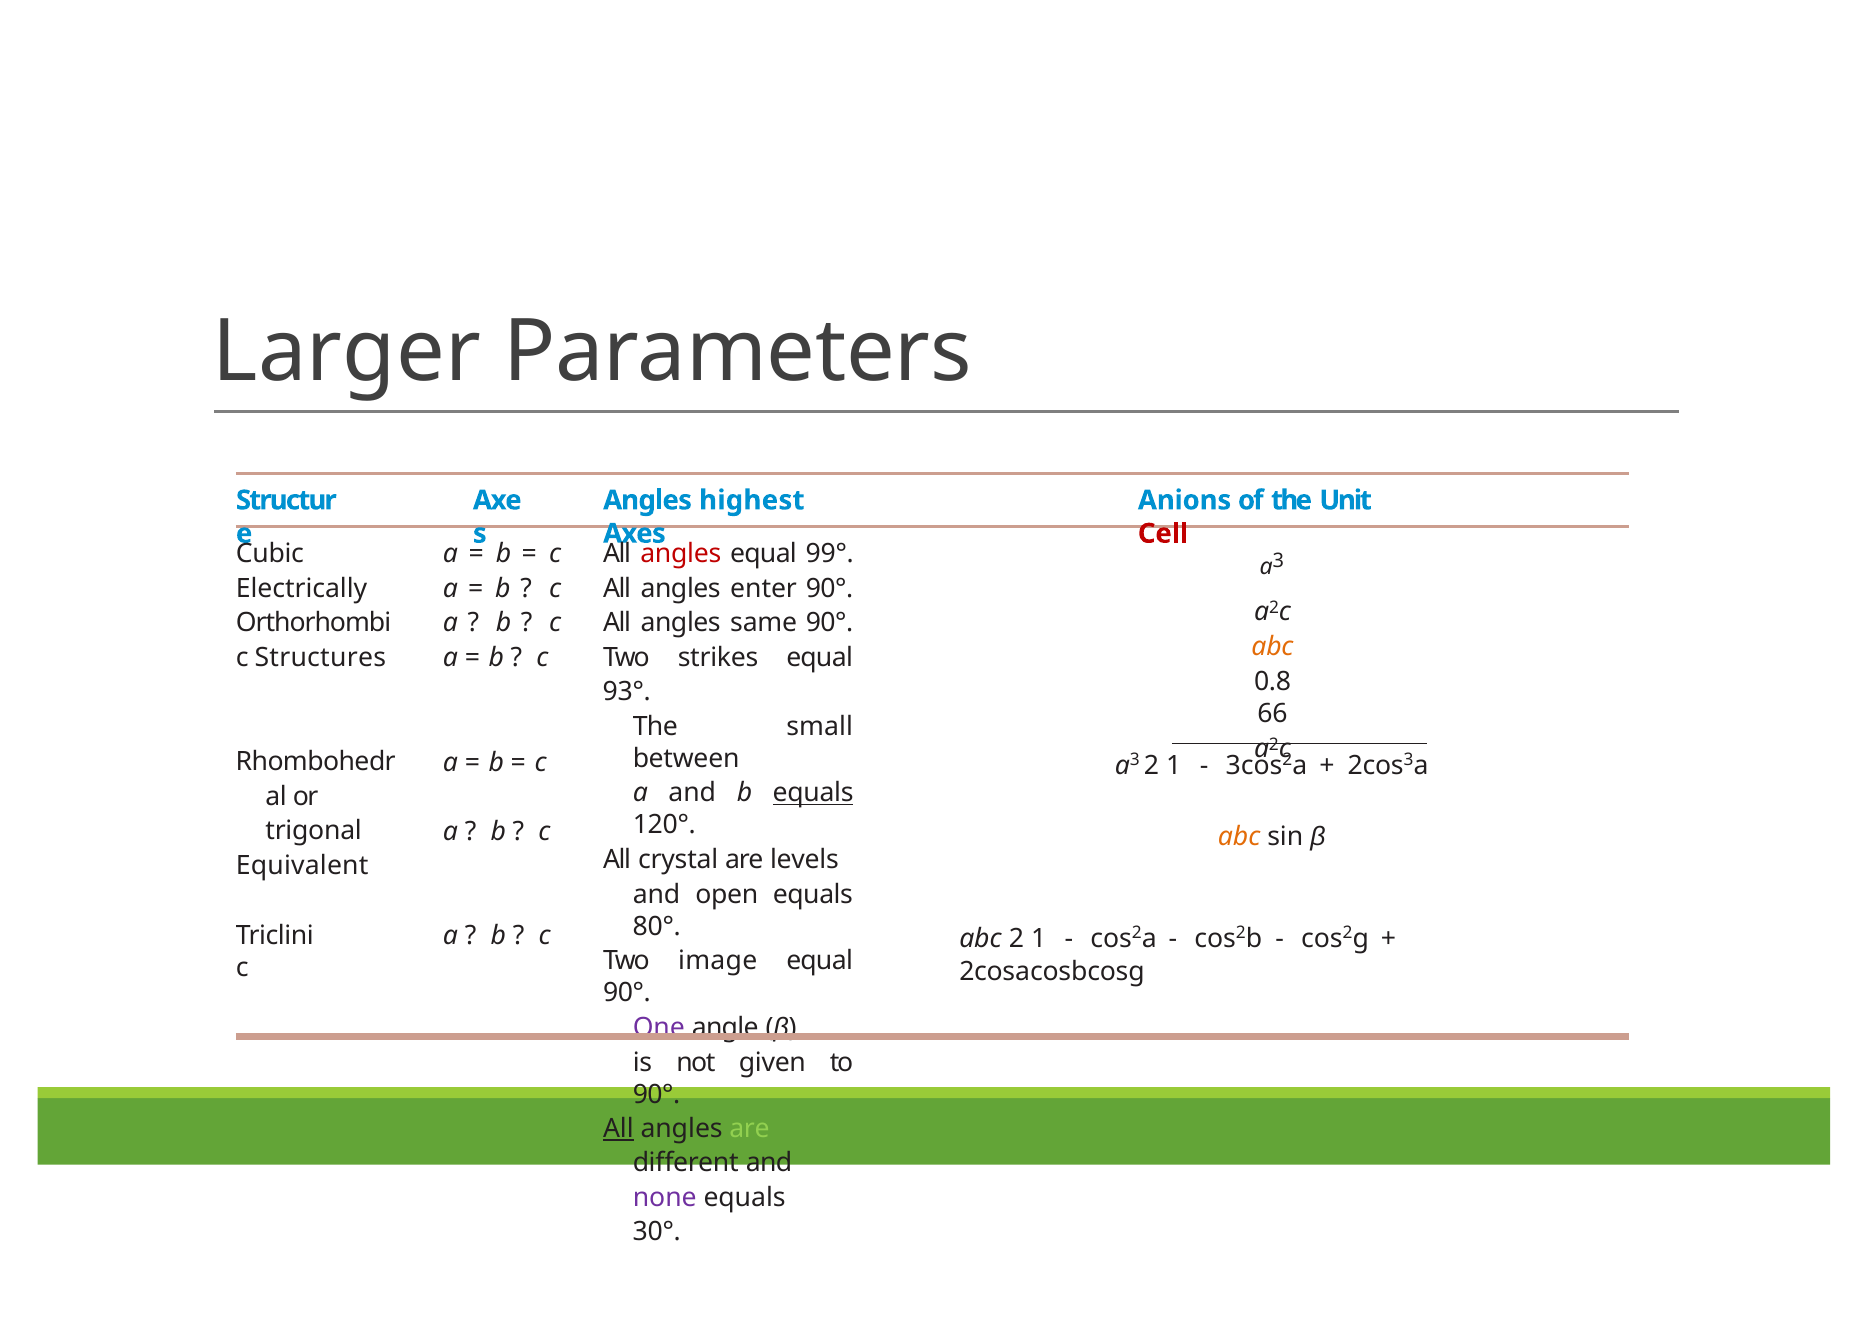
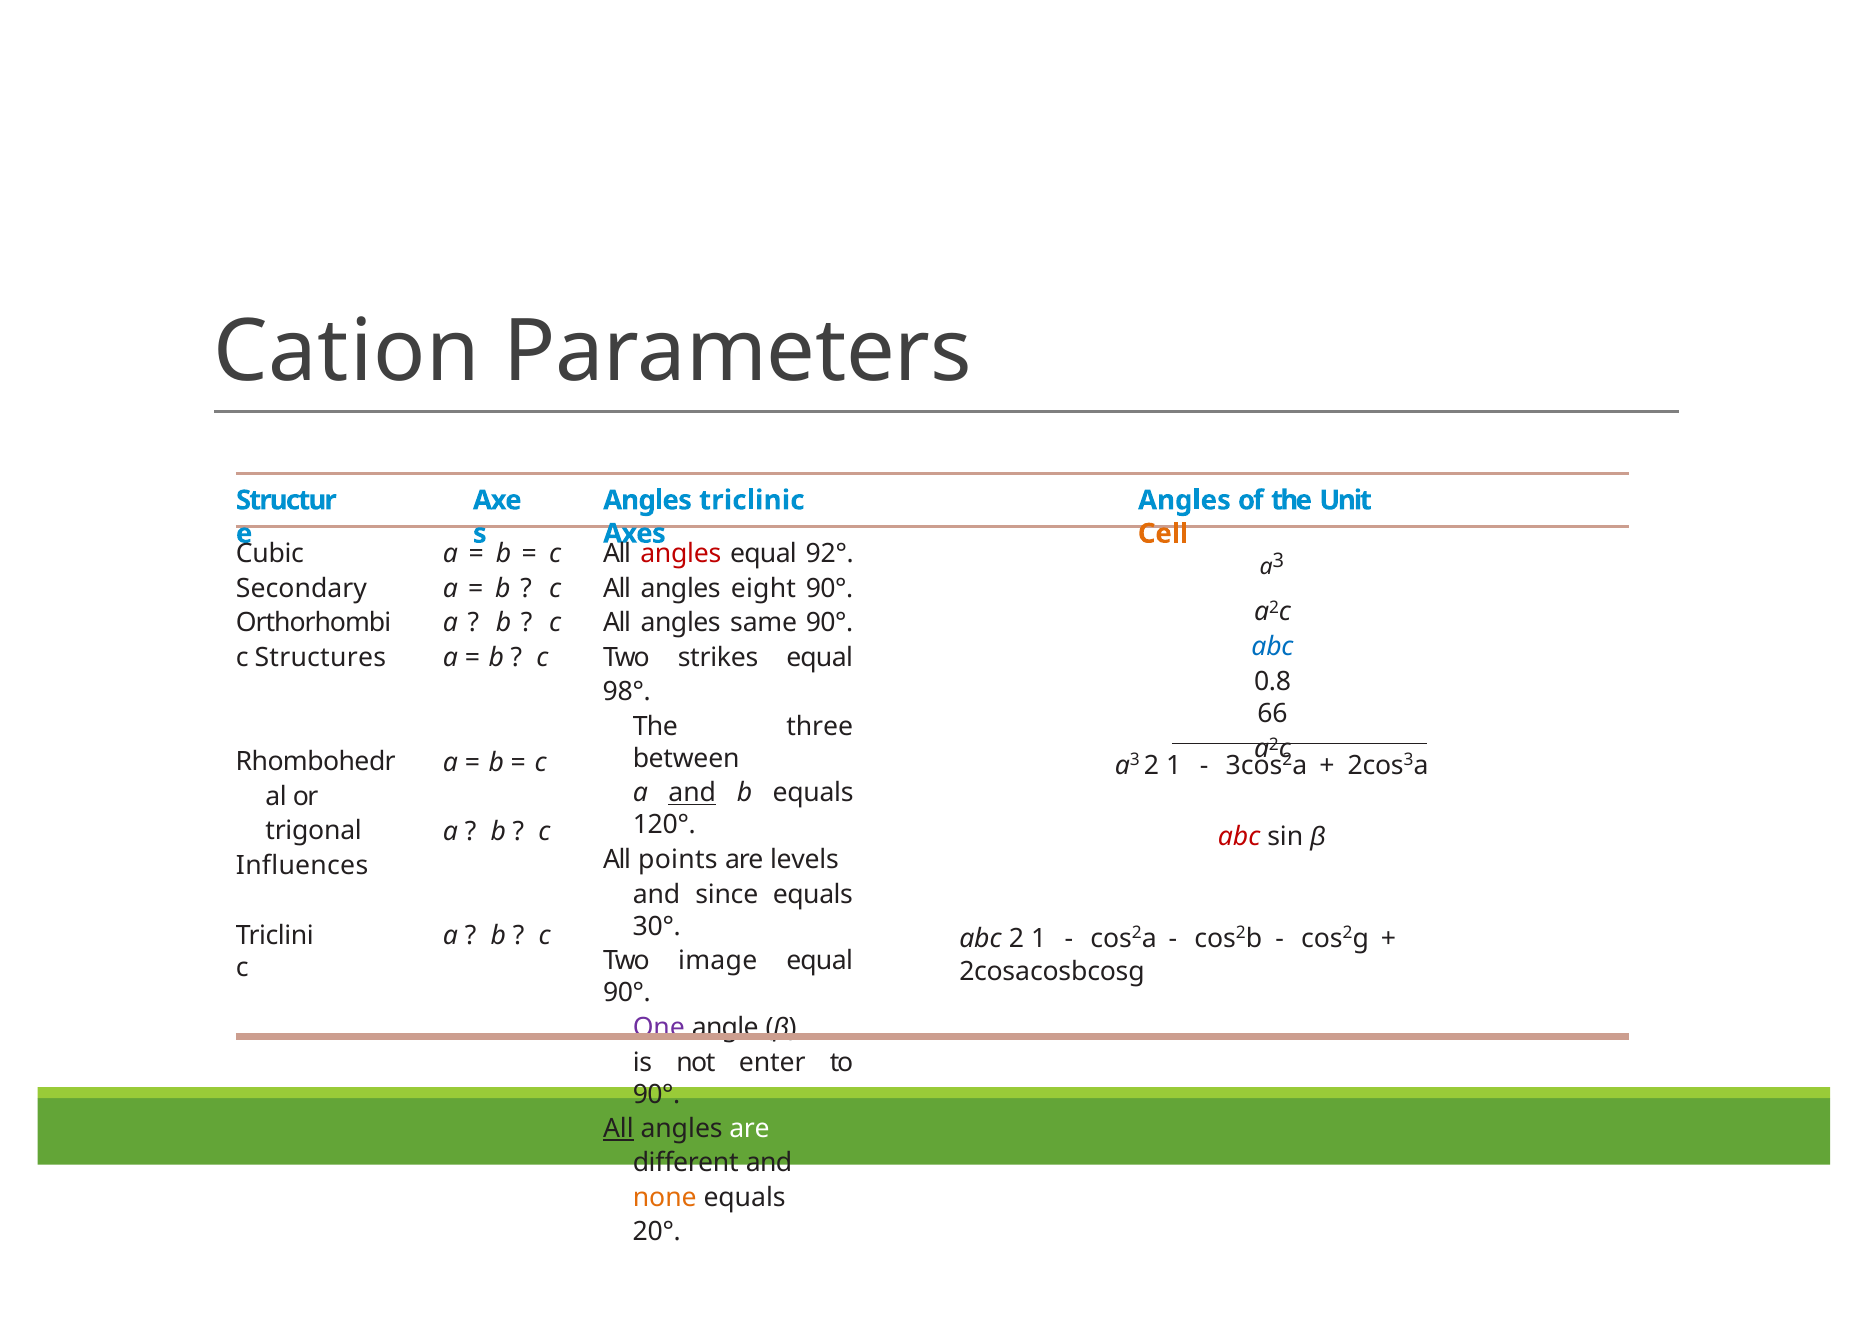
Larger: Larger -> Cation
highest: highest -> triclinic
Anions at (1185, 500): Anions -> Angles
Cell colour: red -> orange
99°: 99° -> 92°
Electrically: Electrically -> Secondary
enter: enter -> eight
abc at (1272, 647) colour: orange -> blue
93°: 93° -> 98°
small: small -> three
and at (692, 793) underline: none -> present
equals at (813, 793) underline: present -> none
abc at (1239, 837) colour: orange -> red
crystal: crystal -> points
Equivalent: Equivalent -> Influences
open: open -> since
80°: 80° -> 30°
given: given -> enter
are at (749, 1129) colour: light green -> white
none colour: purple -> orange
30°: 30° -> 20°
